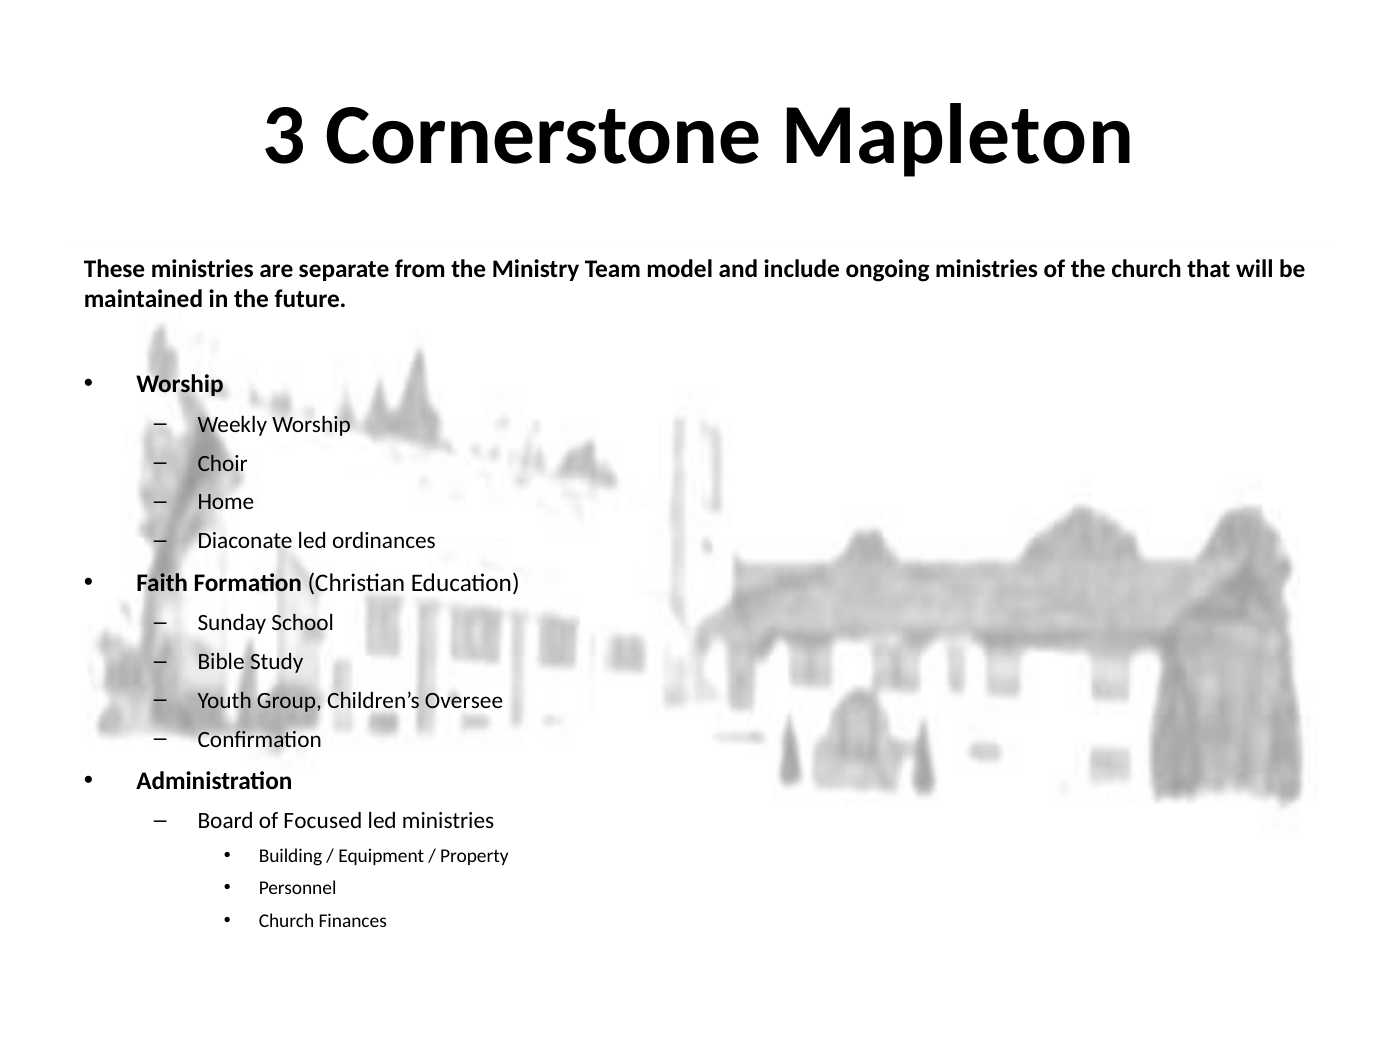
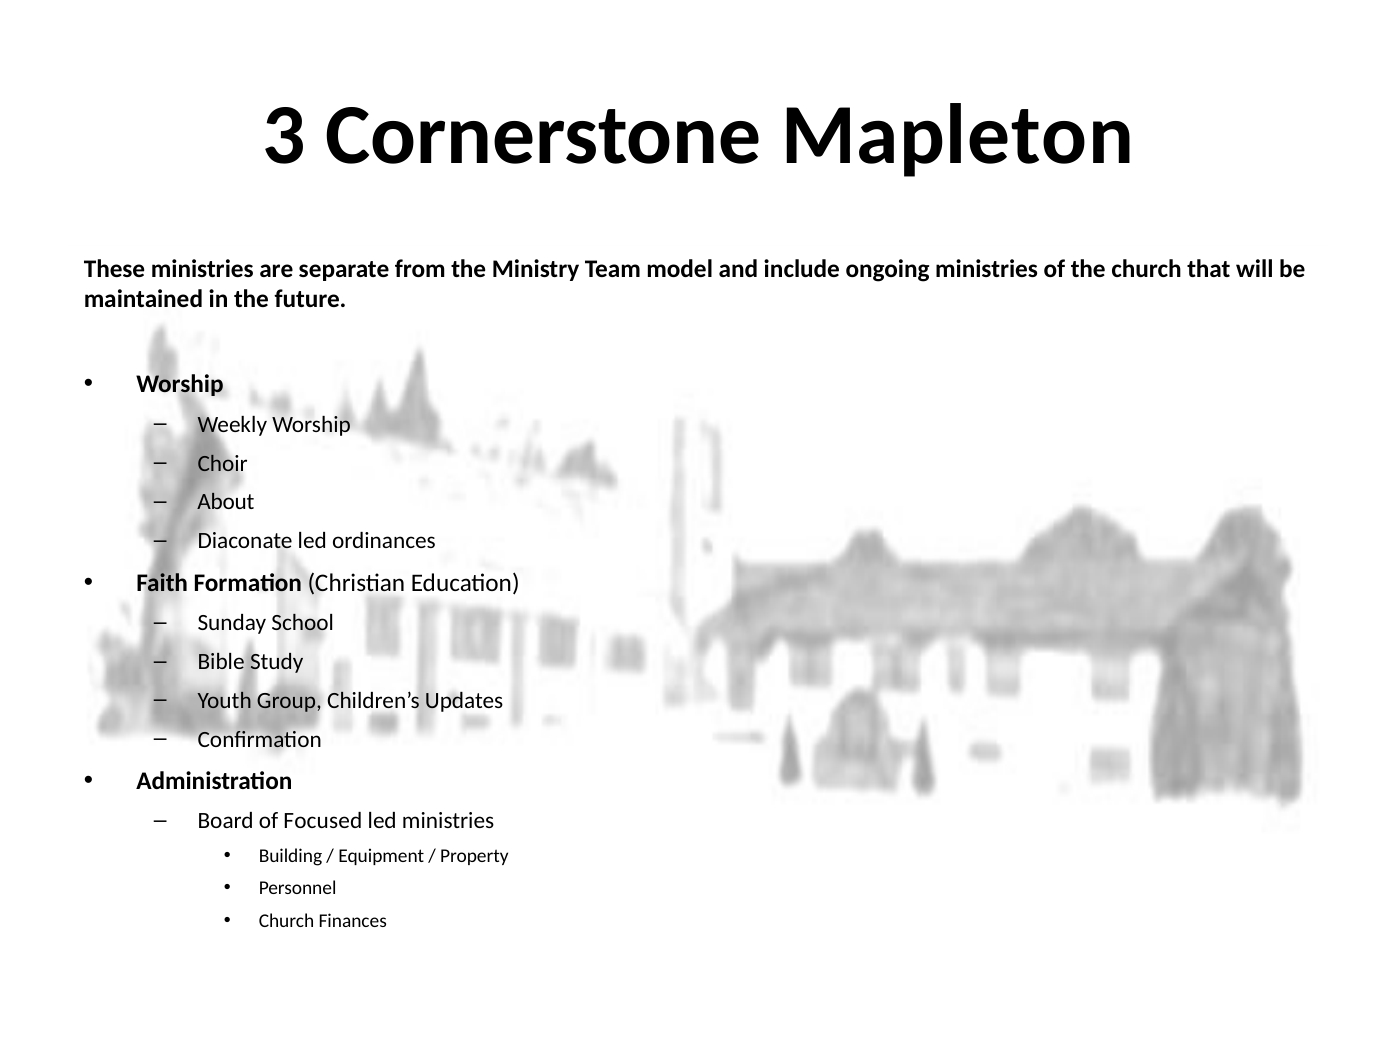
Home: Home -> About
Oversee: Oversee -> Updates
